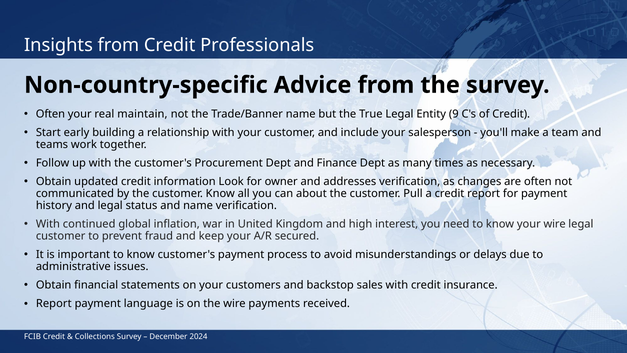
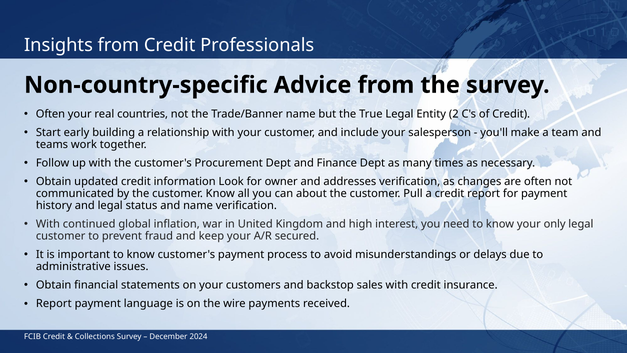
maintain: maintain -> countries
9: 9 -> 2
your wire: wire -> only
